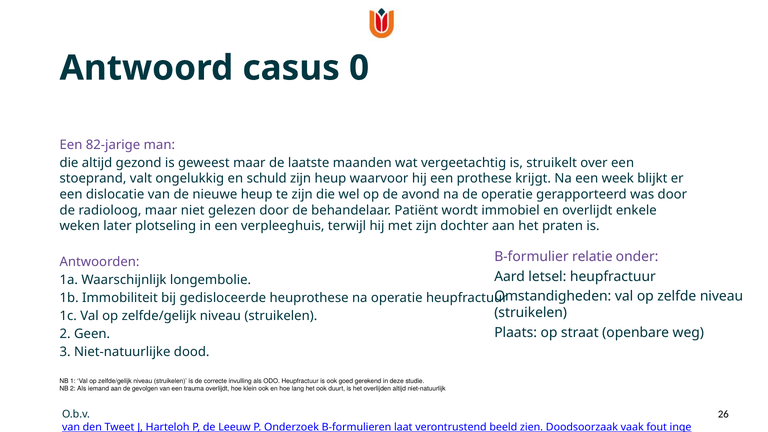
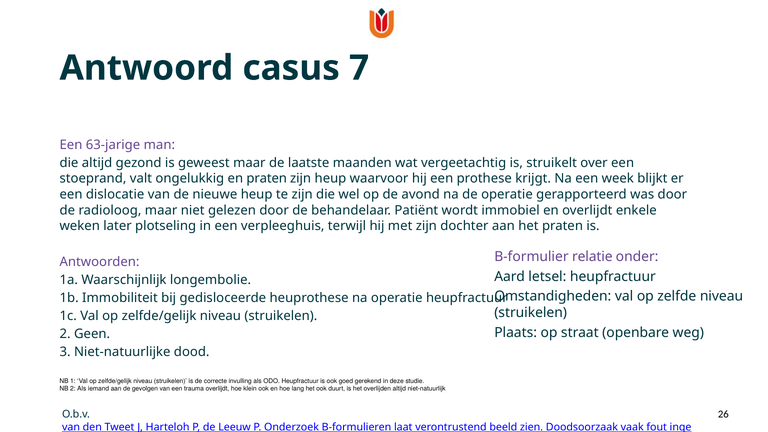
0: 0 -> 7
82-jarige: 82-jarige -> 63-jarige
en schuld: schuld -> praten
